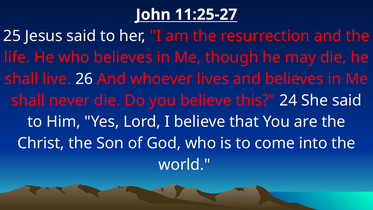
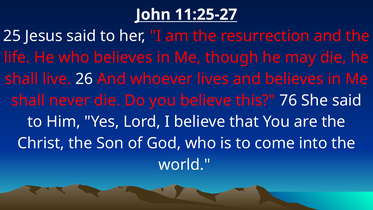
24: 24 -> 76
